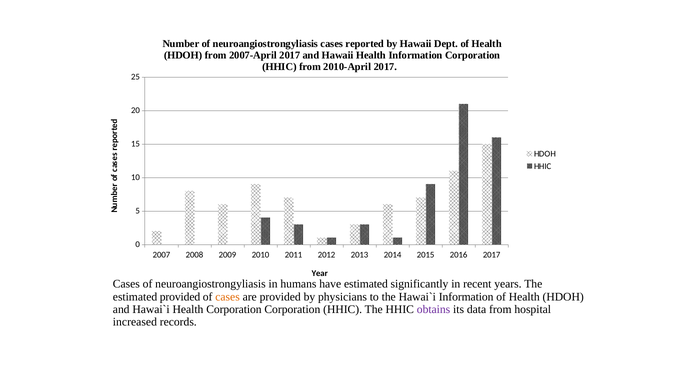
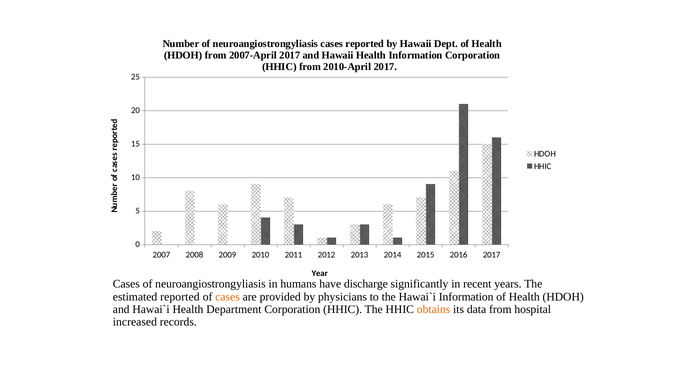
have estimated: estimated -> discharge
estimated provided: provided -> reported
Health Corporation: Corporation -> Department
obtains colour: purple -> orange
